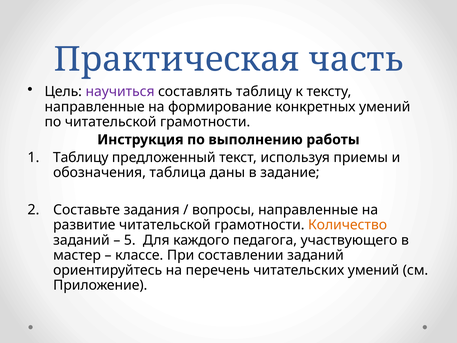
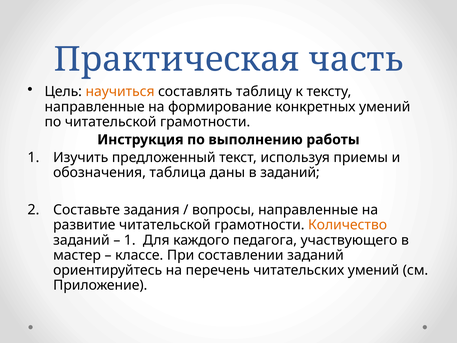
научиться colour: purple -> orange
Таблицу at (81, 157): Таблицу -> Изучить
в задание: задание -> заданий
5 at (130, 240): 5 -> 1
